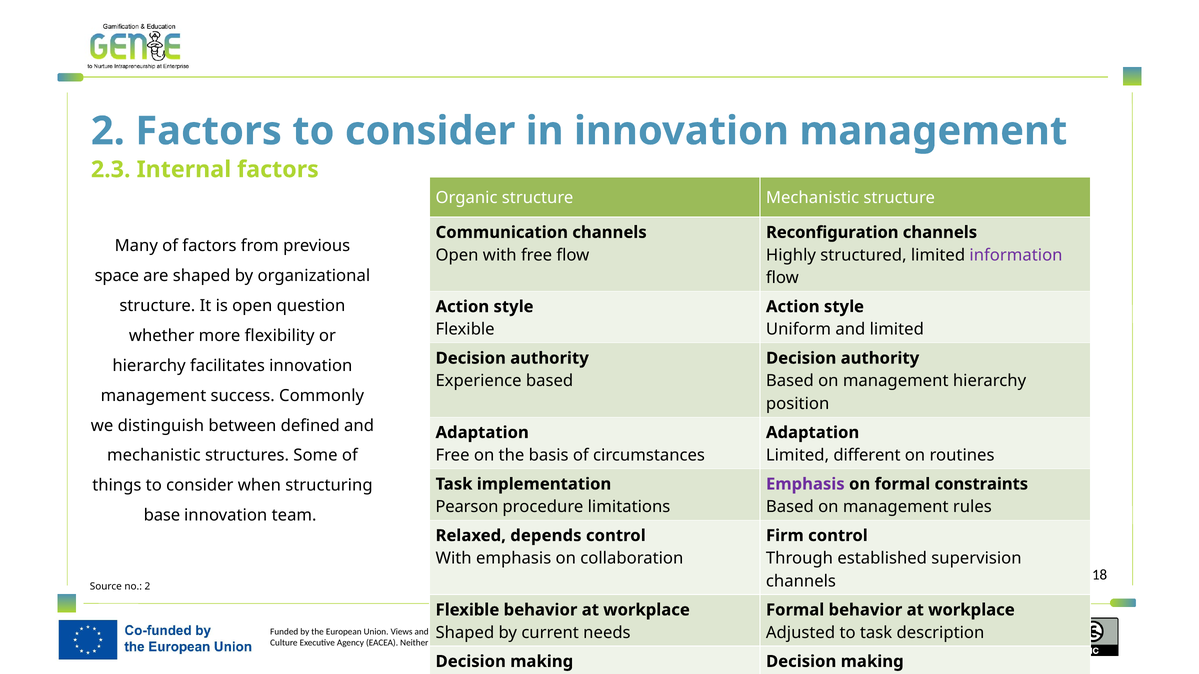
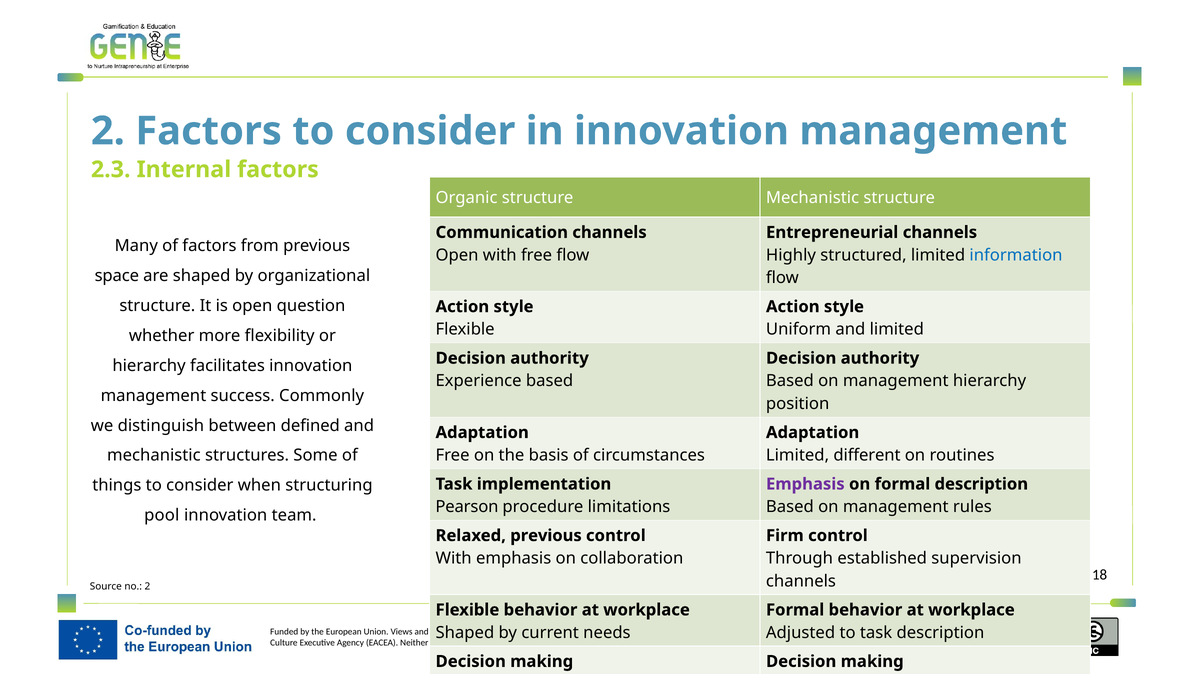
Reconfiguration: Reconfiguration -> Entrepreneurial
information colour: purple -> blue
formal constraints: constraints -> description
base: base -> pool
Relaxed depends: depends -> previous
